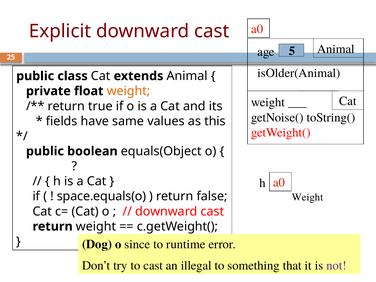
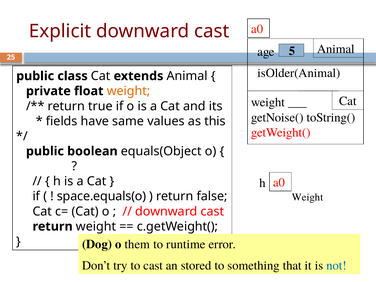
since: since -> them
illegal: illegal -> stored
not colour: purple -> blue
